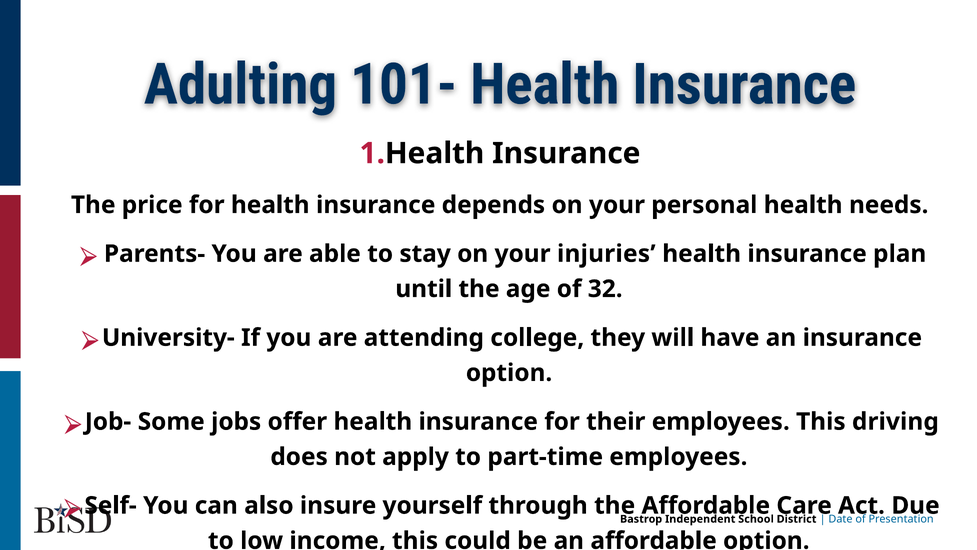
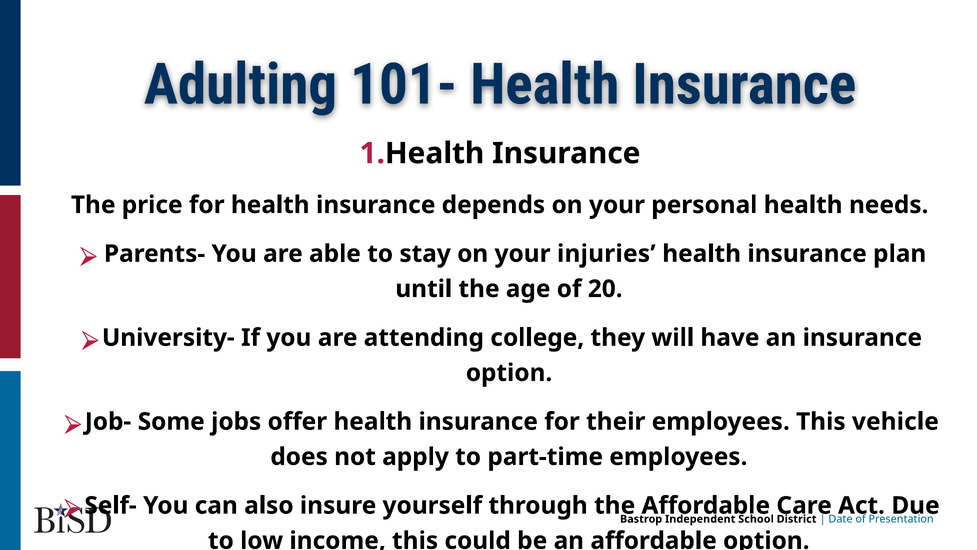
32: 32 -> 20
driving: driving -> vehicle
